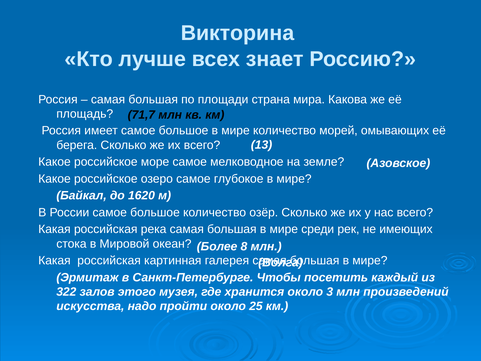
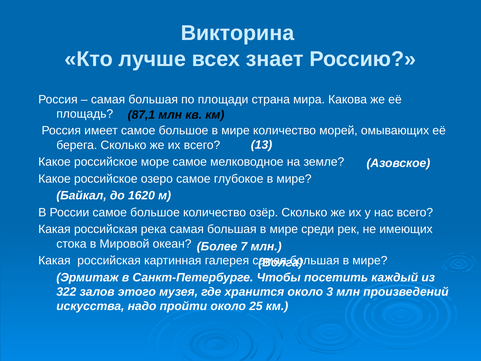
71,7: 71,7 -> 87,1
8: 8 -> 7
